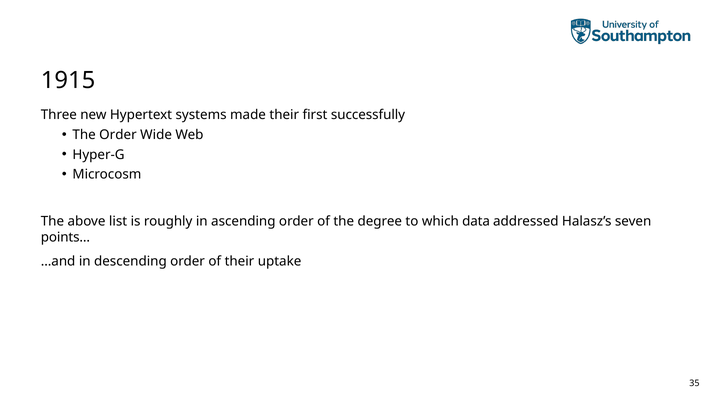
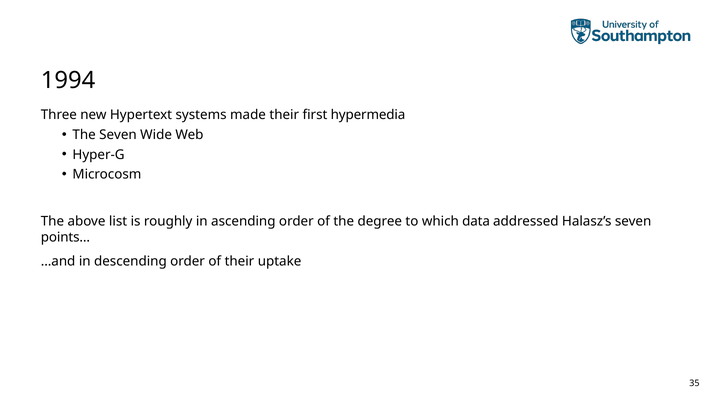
1915: 1915 -> 1994
successfully: successfully -> hypermedia
The Order: Order -> Seven
